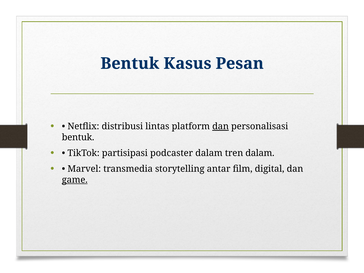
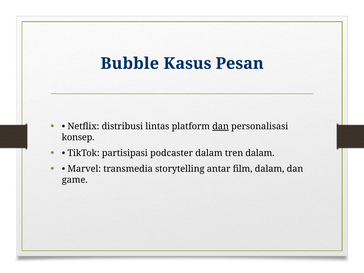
Bentuk at (130, 64): Bentuk -> Bubble
bentuk at (78, 137): bentuk -> konsep
film digital: digital -> dalam
game underline: present -> none
